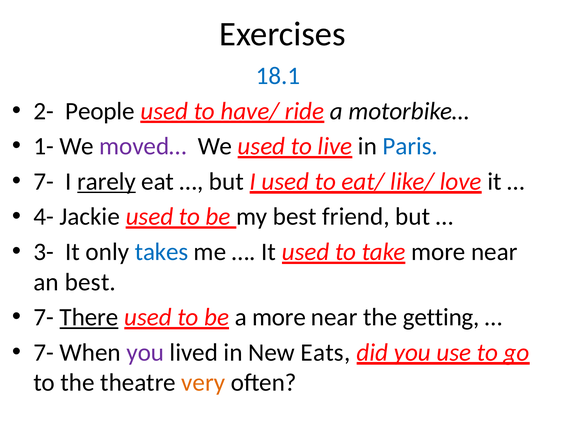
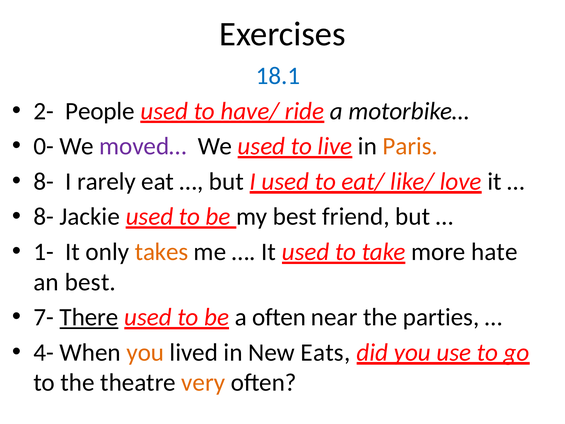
1-: 1- -> 0-
Paris colour: blue -> orange
7- at (44, 181): 7- -> 8-
rarely underline: present -> none
4- at (44, 217): 4- -> 8-
3-: 3- -> 1-
takes colour: blue -> orange
near at (494, 252): near -> hate
a more: more -> often
getting: getting -> parties
7- at (44, 352): 7- -> 4-
you at (145, 352) colour: purple -> orange
